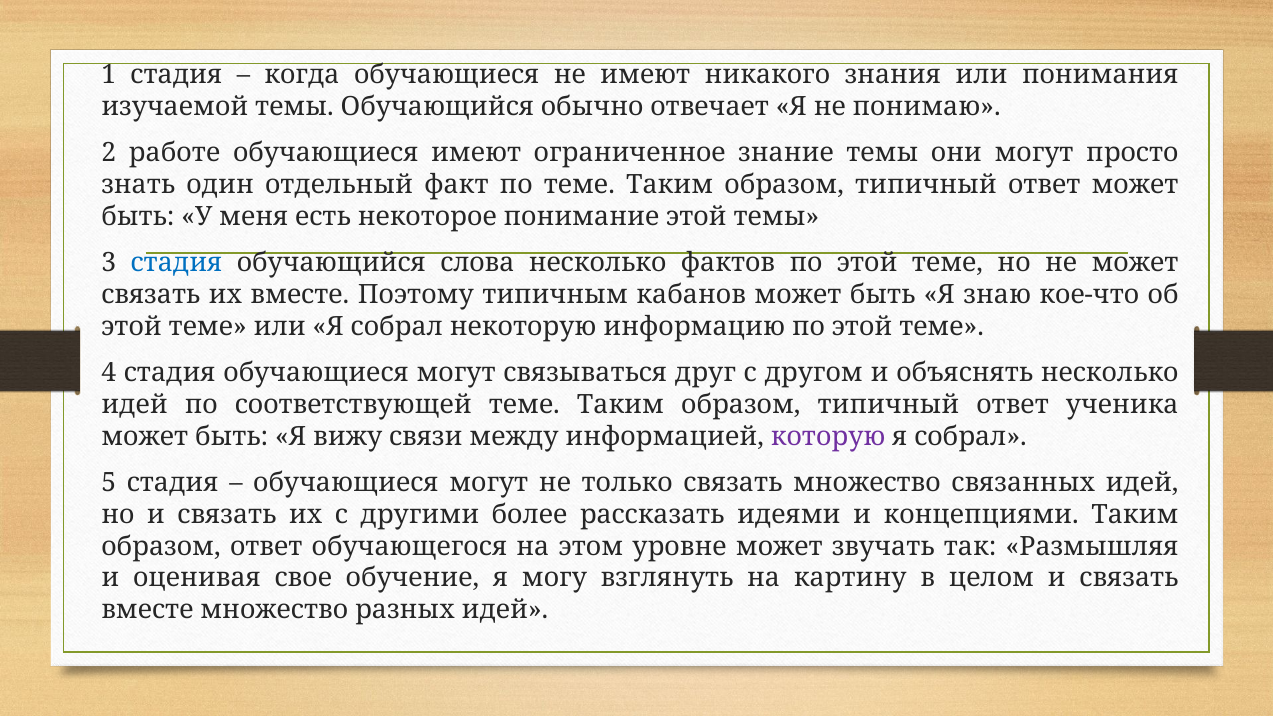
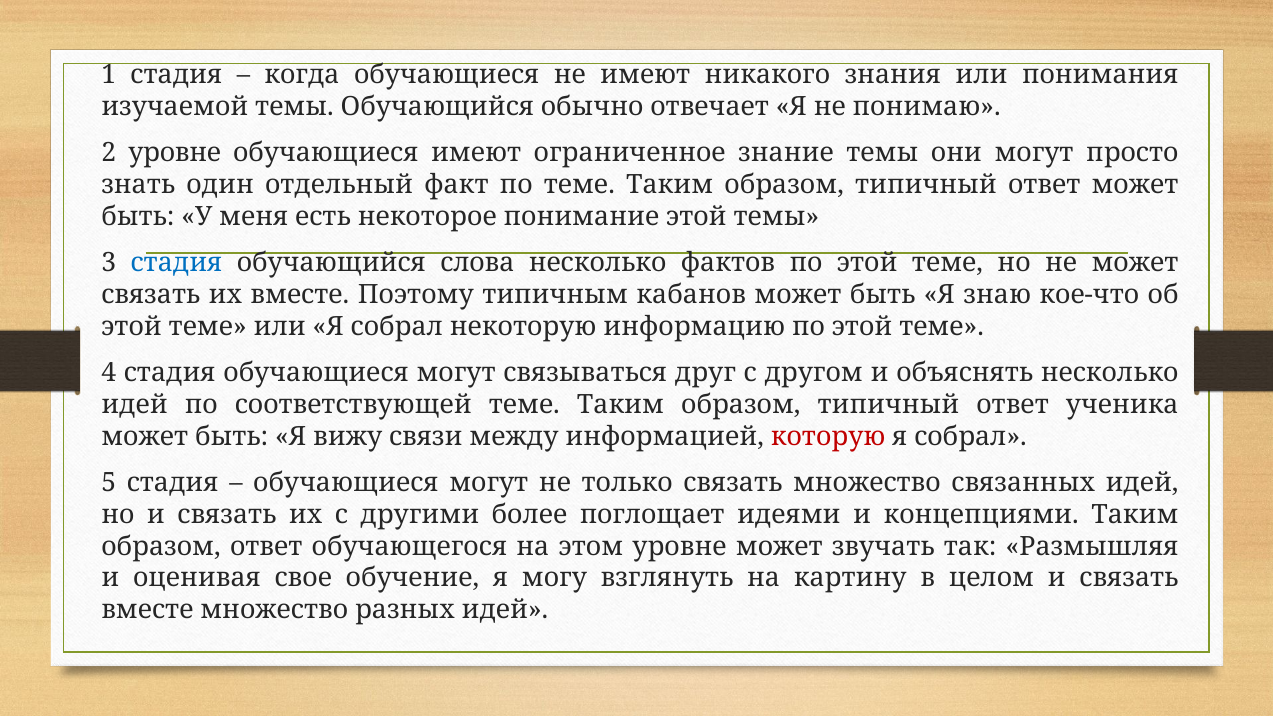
2 работе: работе -> уровне
которую colour: purple -> red
рассказать: рассказать -> поглощает
